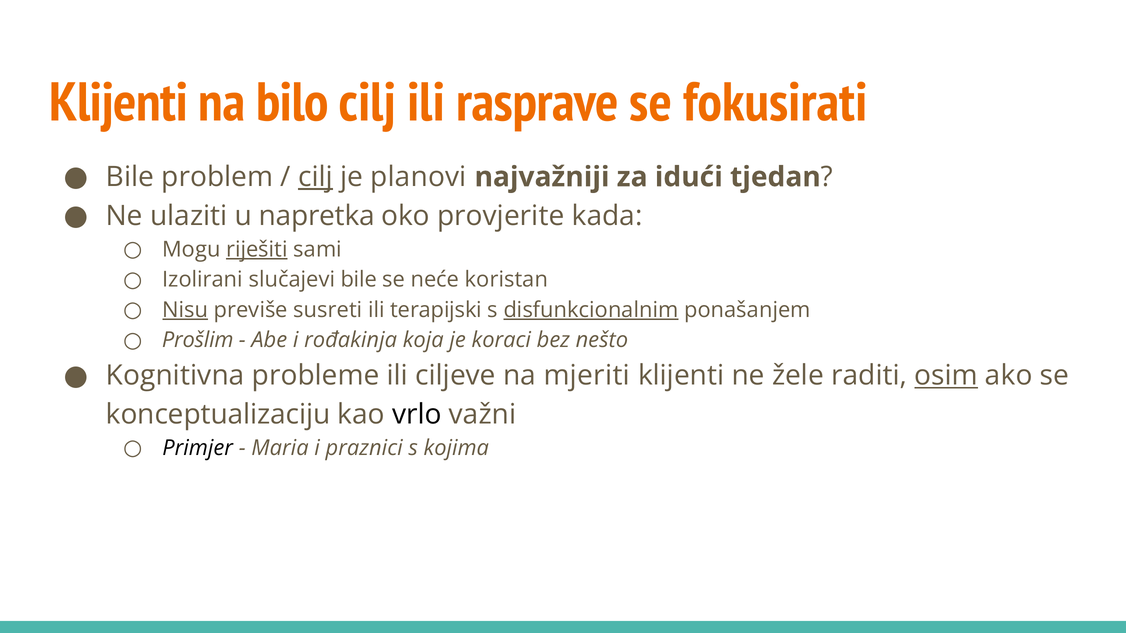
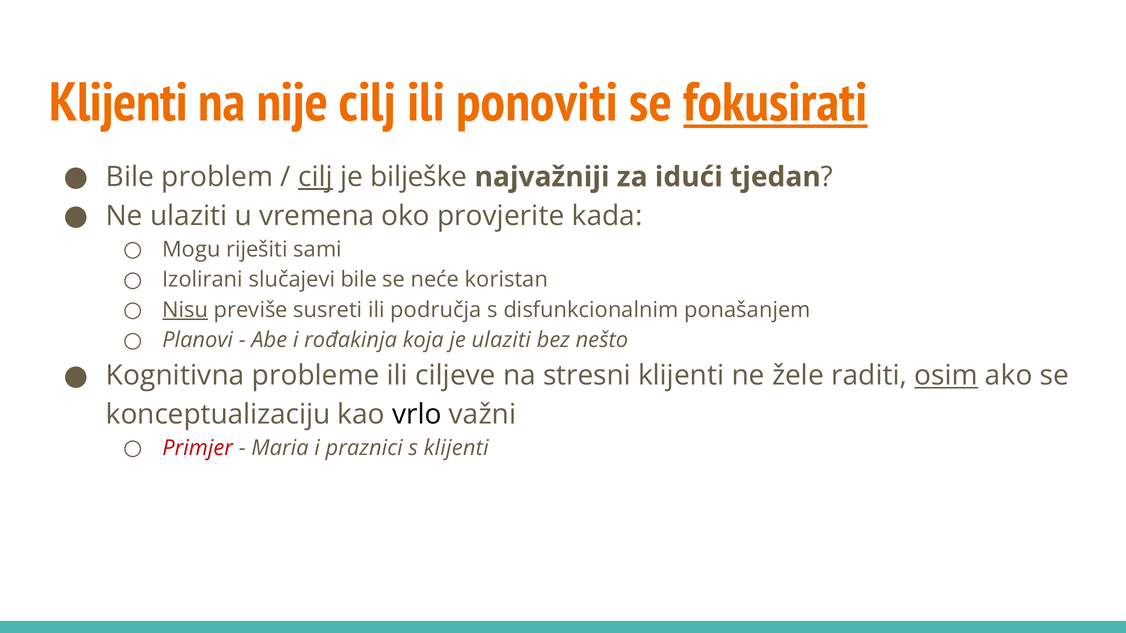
bilo: bilo -> nije
rasprave: rasprave -> ponoviti
fokusirati underline: none -> present
planovi: planovi -> bilješke
napretka: napretka -> vremena
riješiti underline: present -> none
terapijski: terapijski -> područja
disfunkcionalnim underline: present -> none
Prošlim: Prošlim -> Planovi
je koraci: koraci -> ulaziti
mjeriti: mjeriti -> stresni
Primjer colour: black -> red
s kojima: kojima -> klijenti
